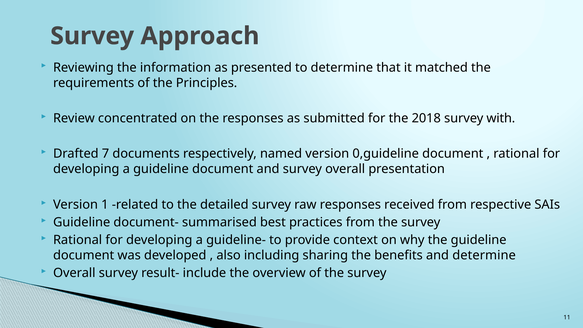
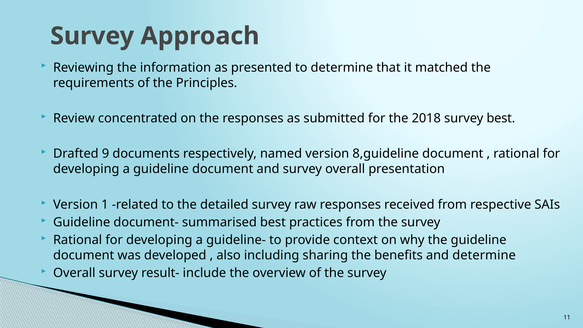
survey with: with -> best
7: 7 -> 9
0,guideline: 0,guideline -> 8,guideline
